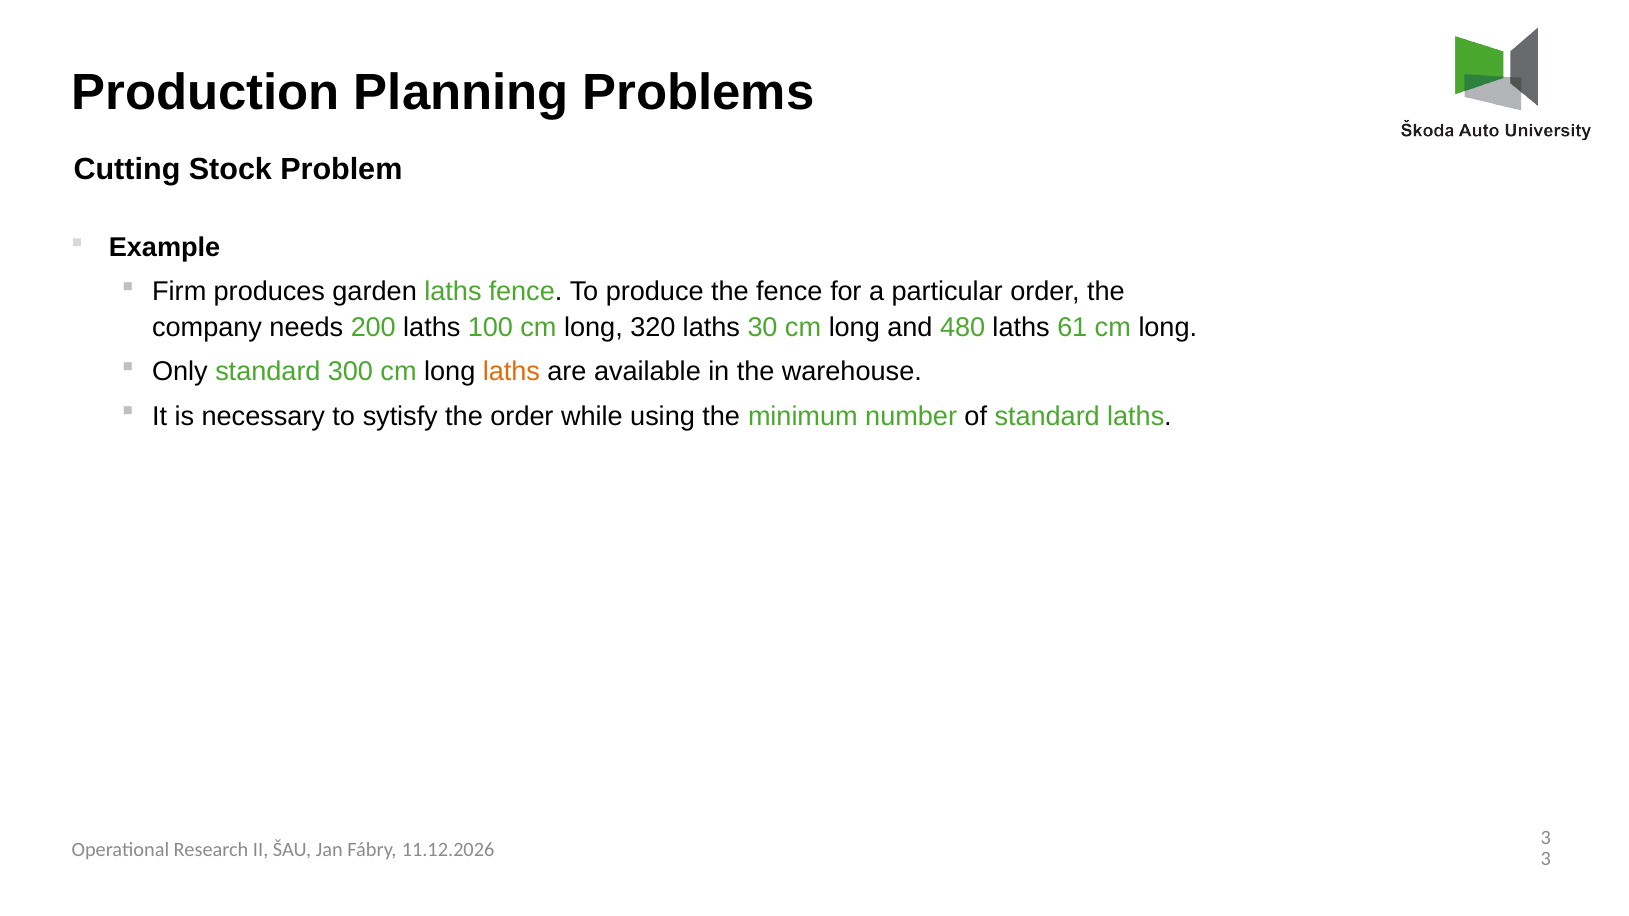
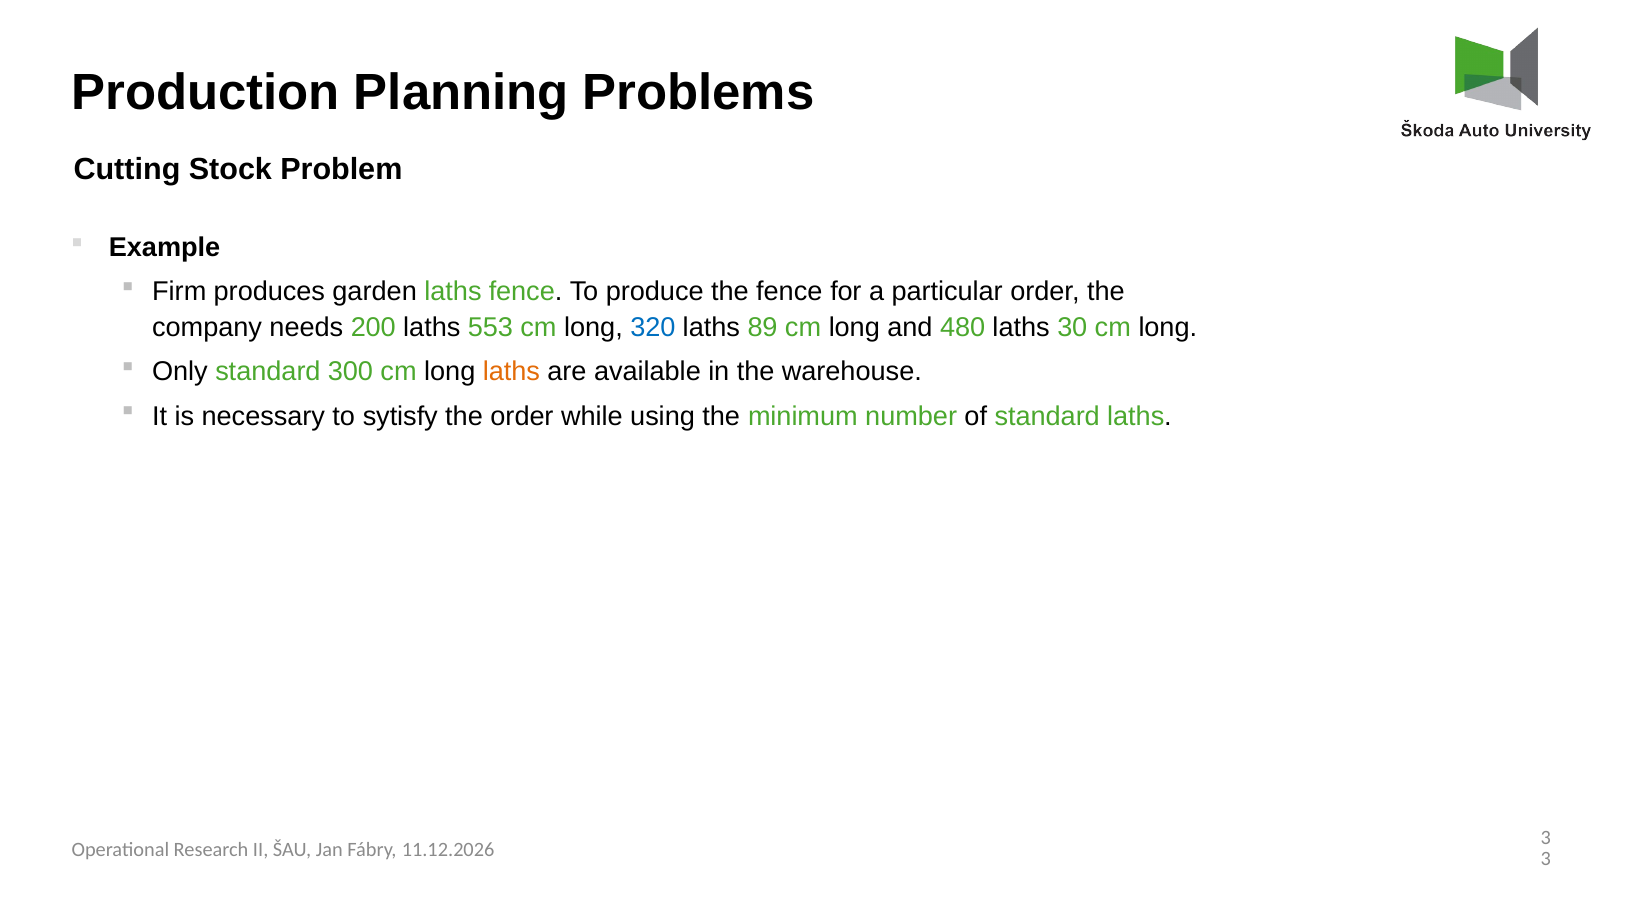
100: 100 -> 553
320 colour: black -> blue
30: 30 -> 89
61: 61 -> 30
